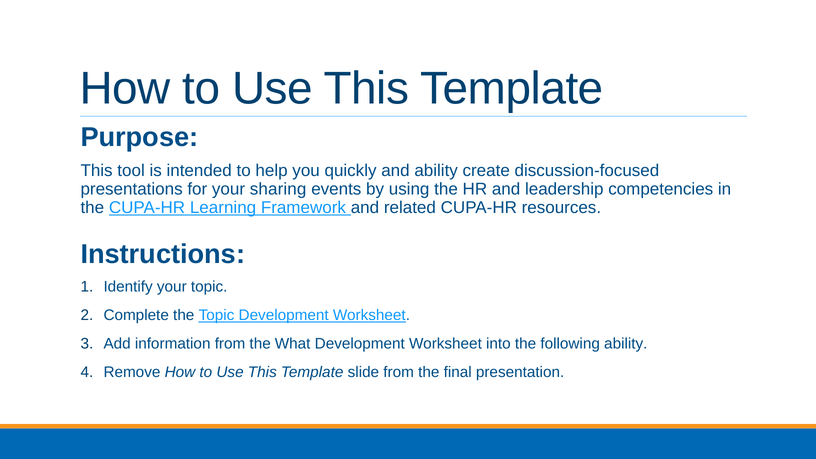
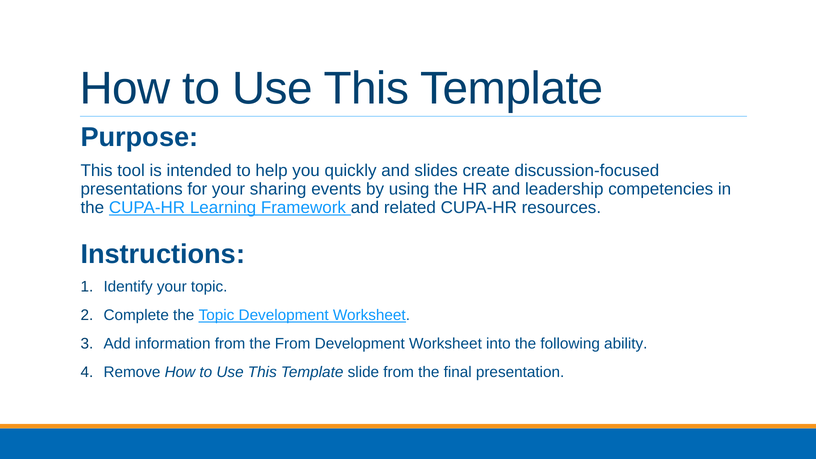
and ability: ability -> slides
the What: What -> From
